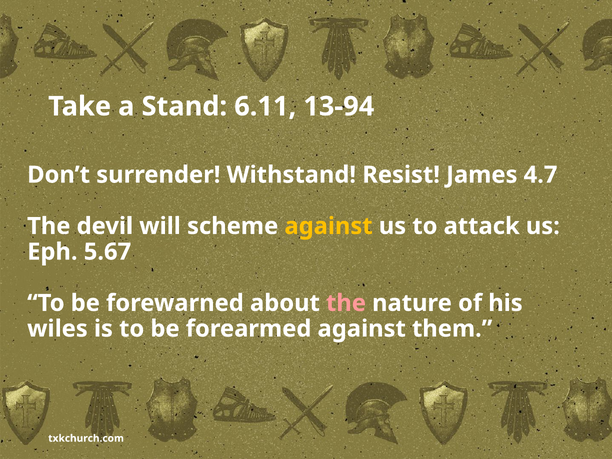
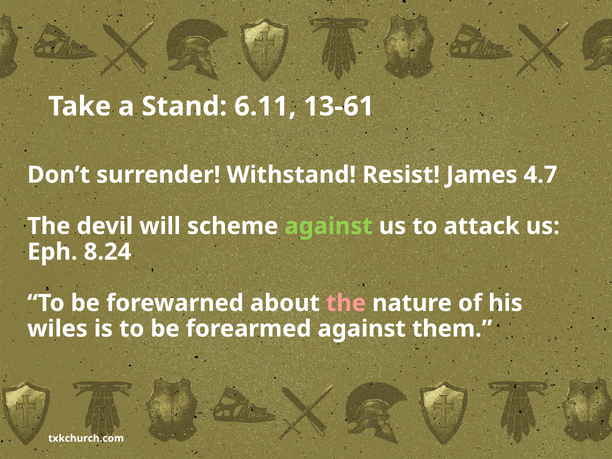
13-94: 13-94 -> 13-61
against at (329, 226) colour: yellow -> light green
5.67: 5.67 -> 8.24
